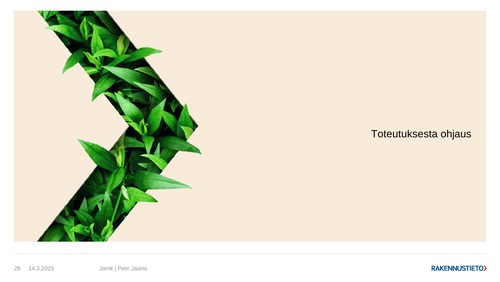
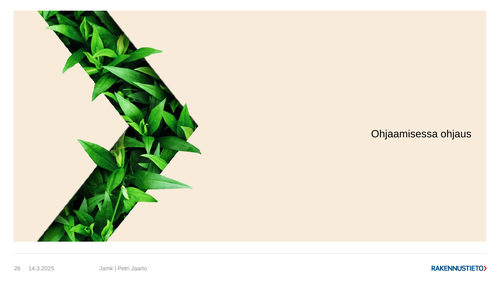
Toteutuksesta: Toteutuksesta -> Ohjaamisessa
